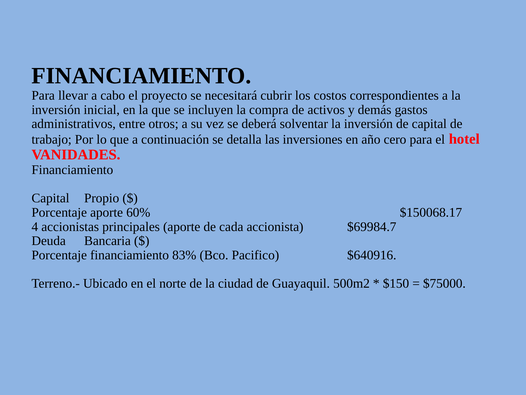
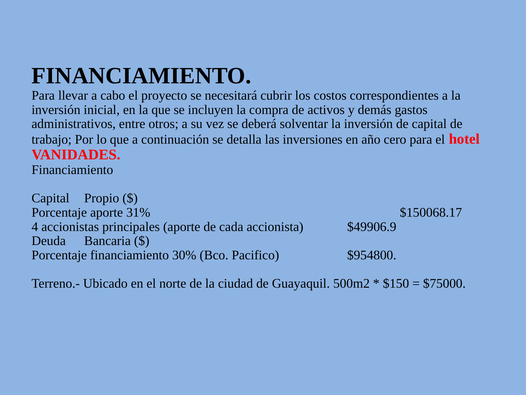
60%: 60% -> 31%
$69984.7: $69984.7 -> $49906.9
83%: 83% -> 30%
$640916: $640916 -> $954800
